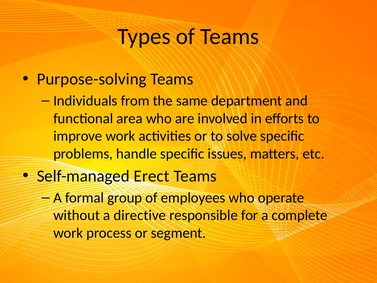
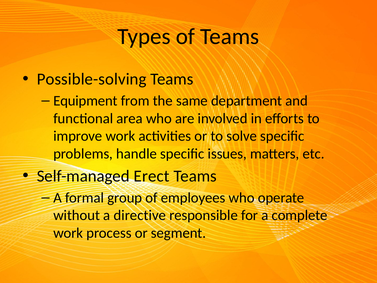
Purpose-solving: Purpose-solving -> Possible-solving
Individuals: Individuals -> Equipment
